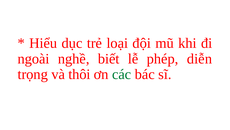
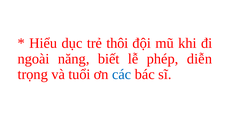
loại: loại -> thôi
nghề: nghề -> năng
thôi: thôi -> tuổi
các colour: green -> blue
